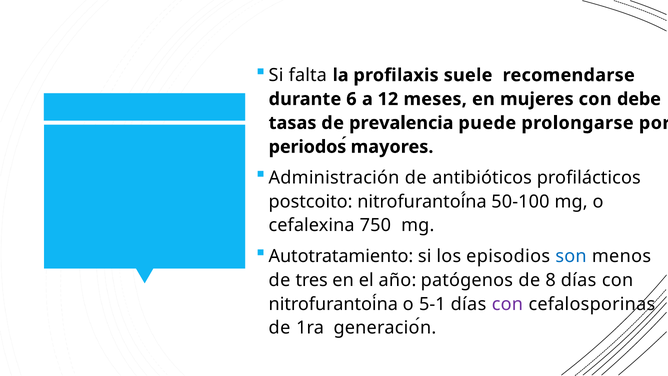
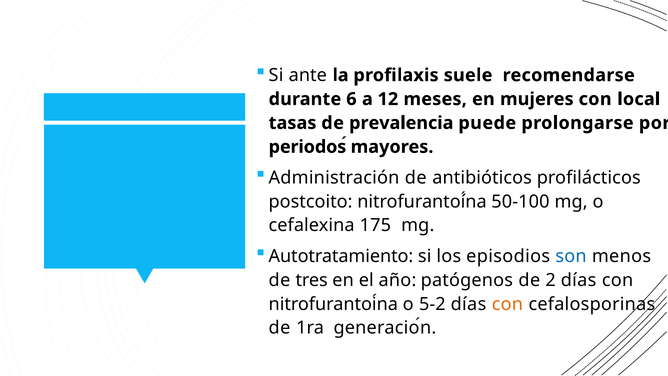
falta: falta -> ante
debe: debe -> local
750: 750 -> 175
8: 8 -> 2
5-1: 5-1 -> 5-2
con at (507, 304) colour: purple -> orange
